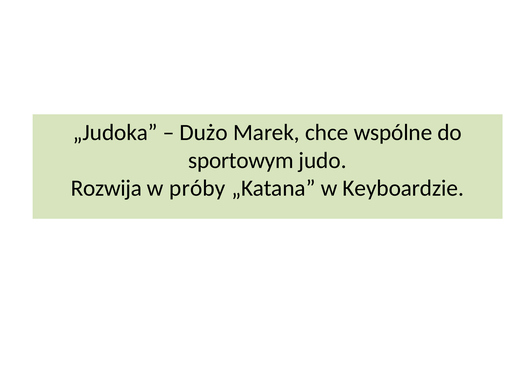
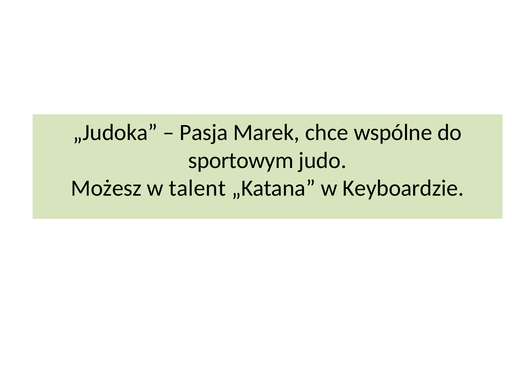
Dużo: Dużo -> Pasja
Rozwija: Rozwija -> Możesz
próby: próby -> talent
